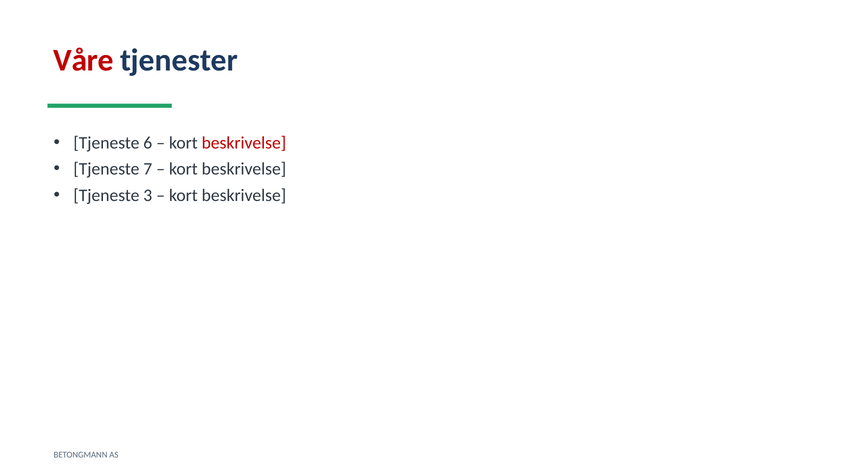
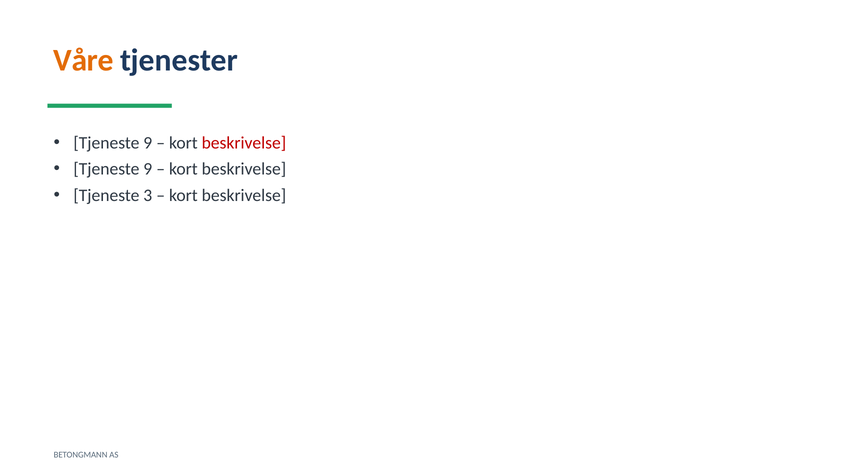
Våre colour: red -> orange
6 at (148, 143): 6 -> 9
7 at (148, 169): 7 -> 9
